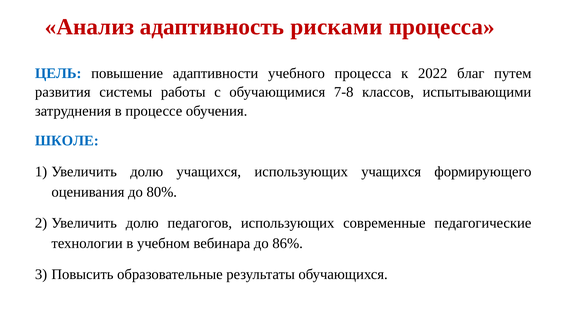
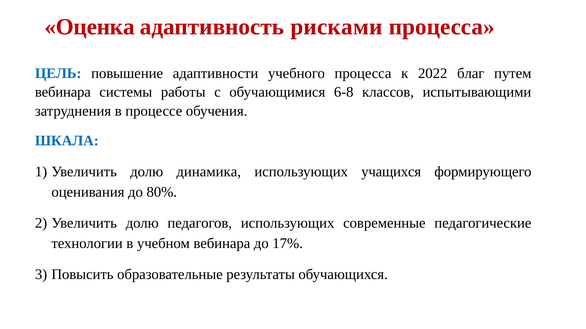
Анализ: Анализ -> Оценка
развития at (63, 92): развития -> вебинара
7-8: 7-8 -> 6-8
ШКОЛЕ: ШКОЛЕ -> ШКАЛА
долю учащихся: учащихся -> динамика
86%: 86% -> 17%
